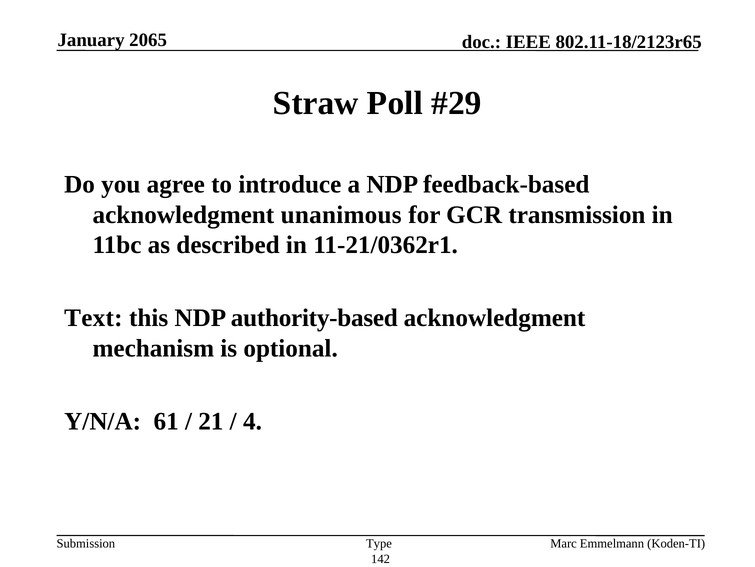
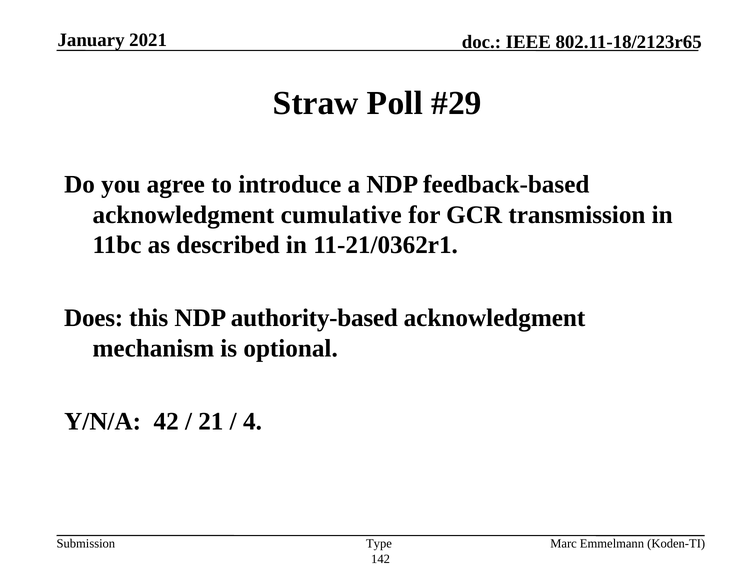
2065: 2065 -> 2021
unanimous: unanimous -> cumulative
Text: Text -> Does
61: 61 -> 42
